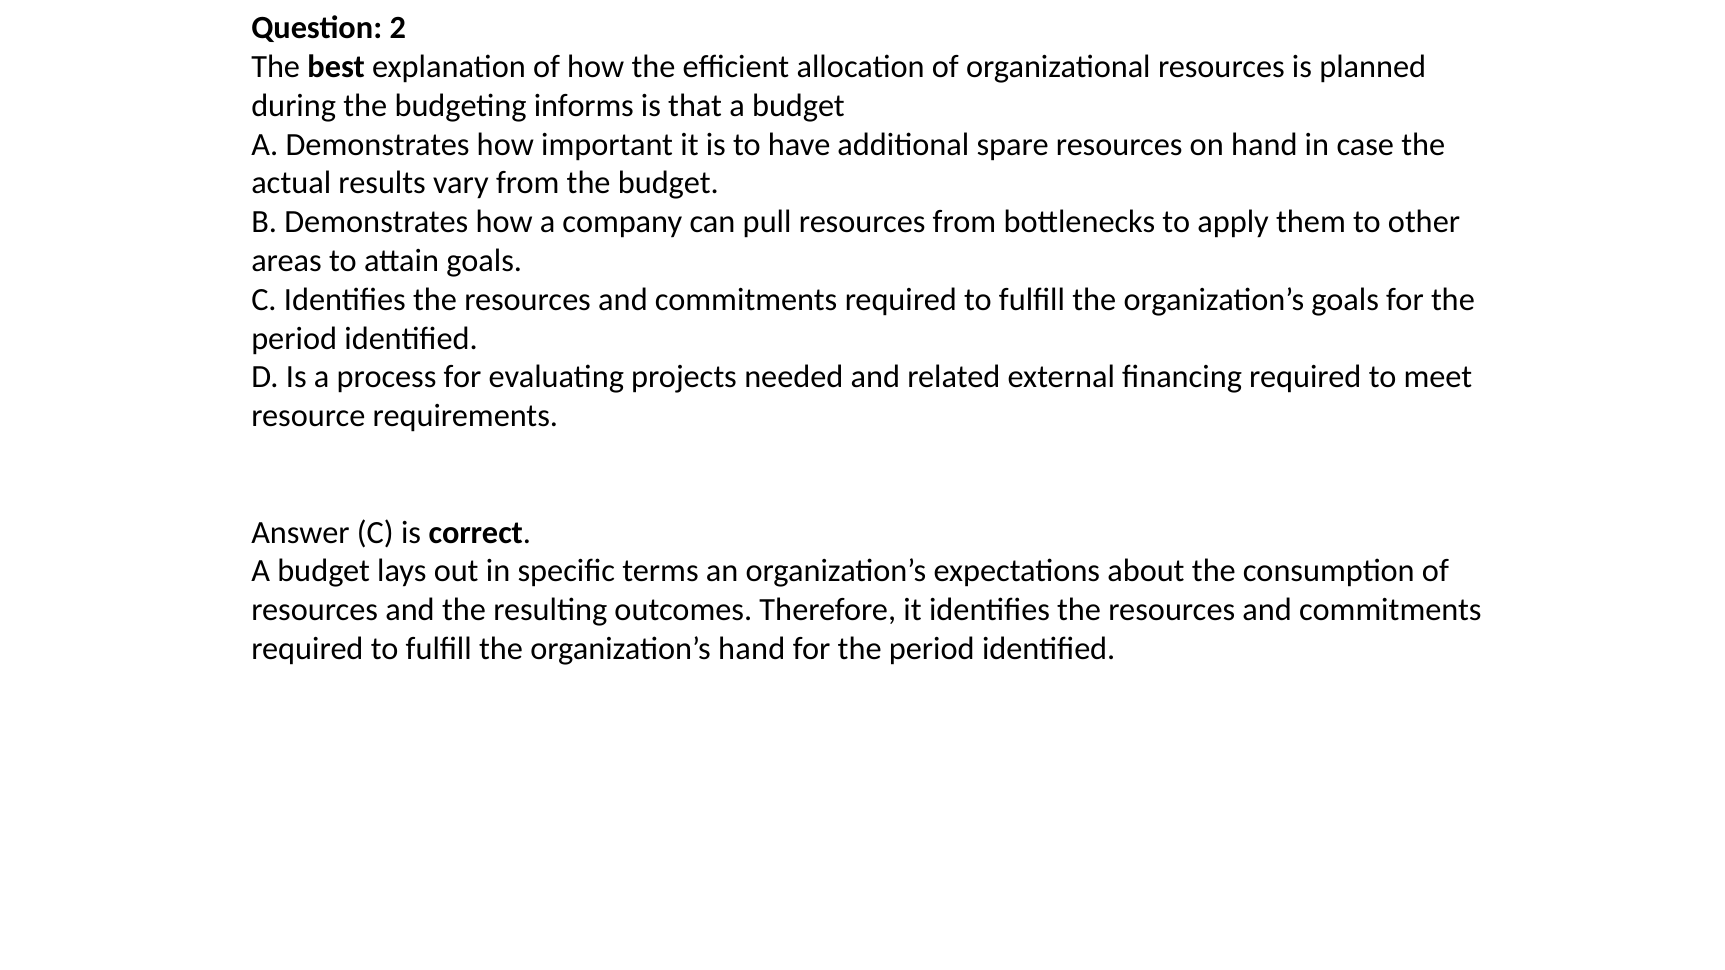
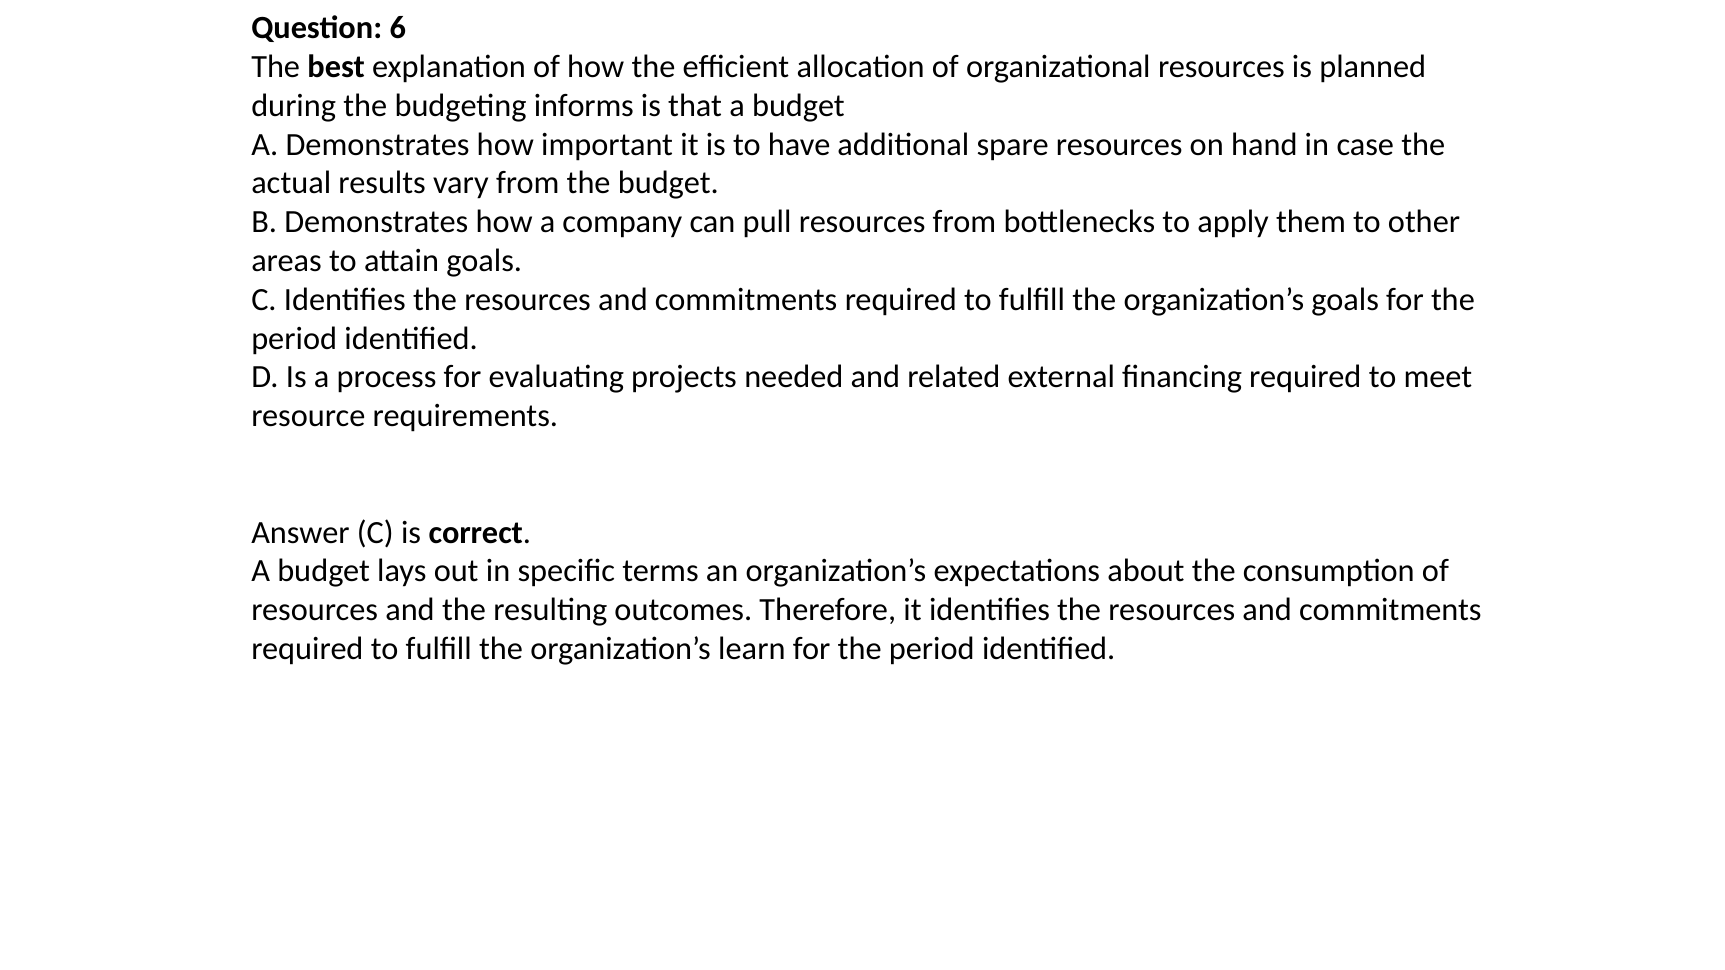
2: 2 -> 6
organization’s hand: hand -> learn
